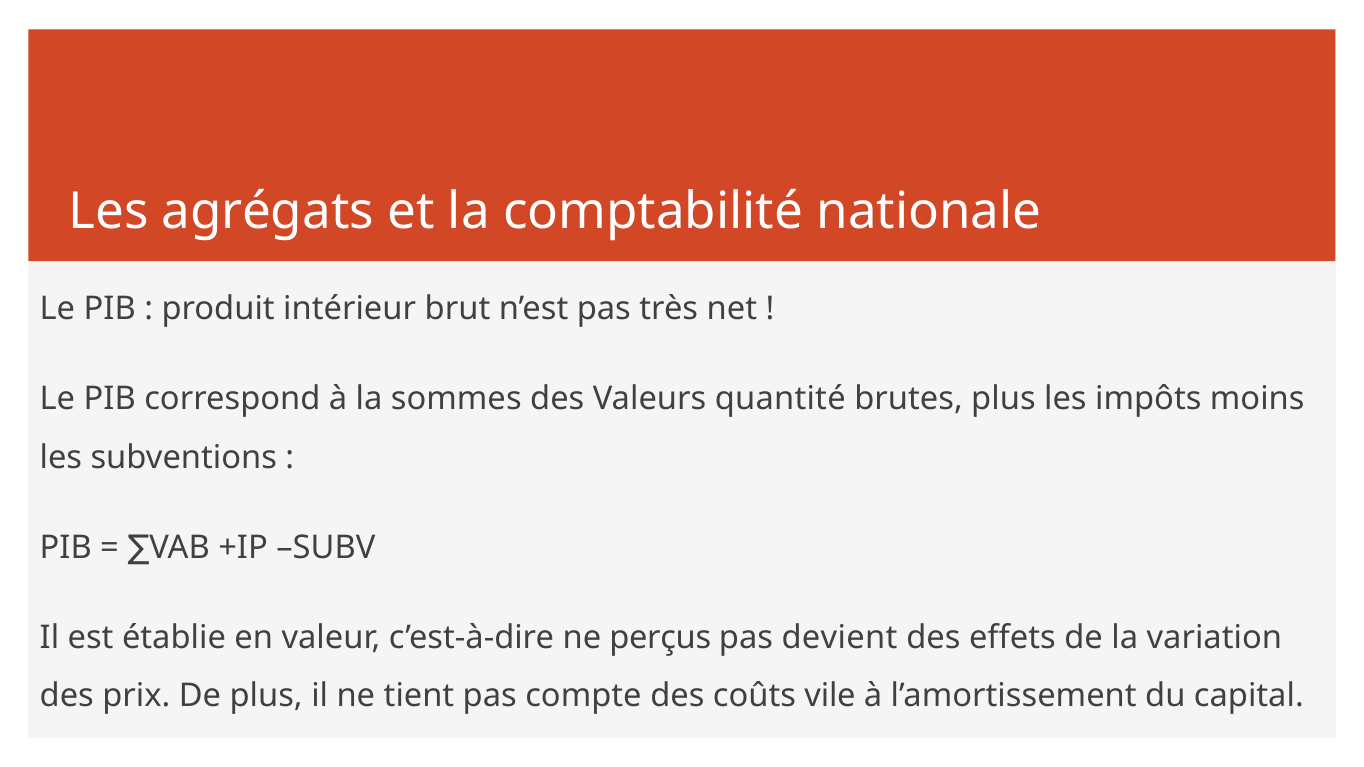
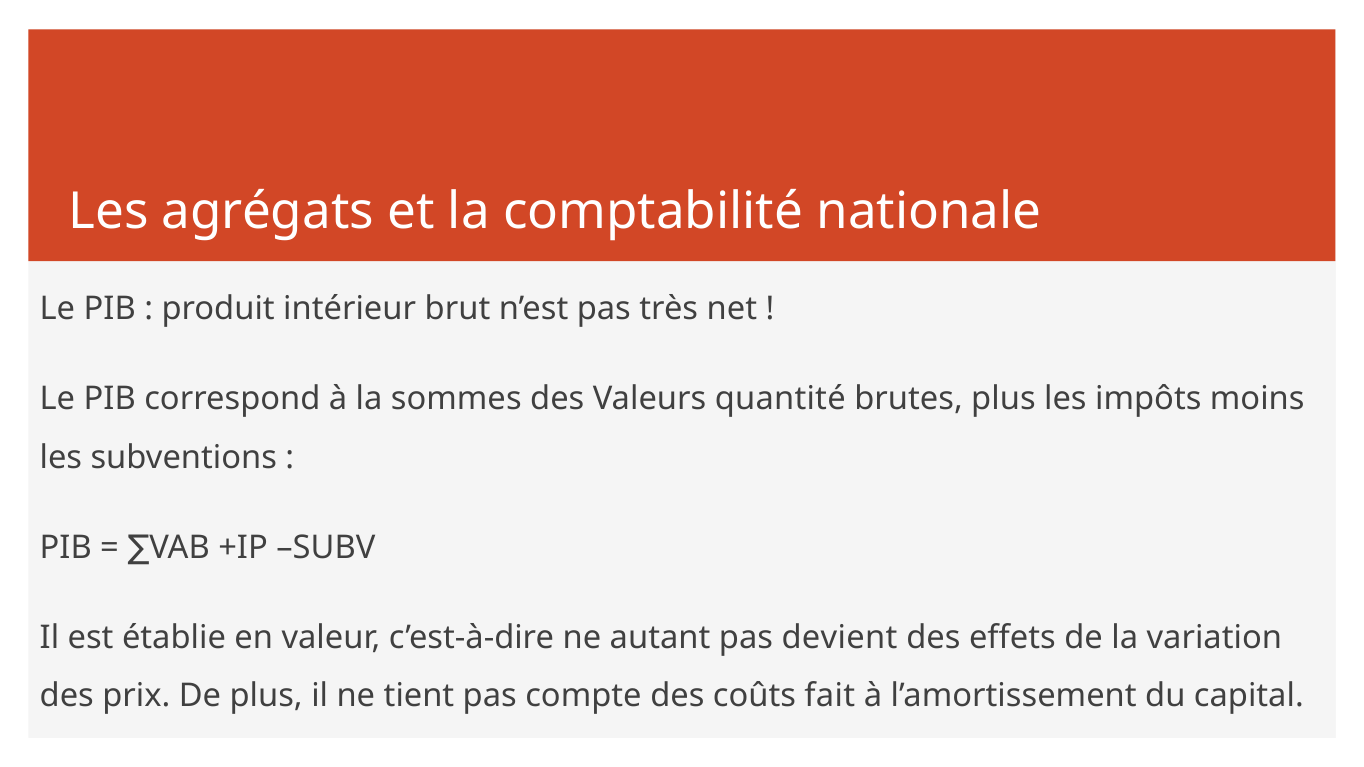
perçus: perçus -> autant
vile: vile -> fait
